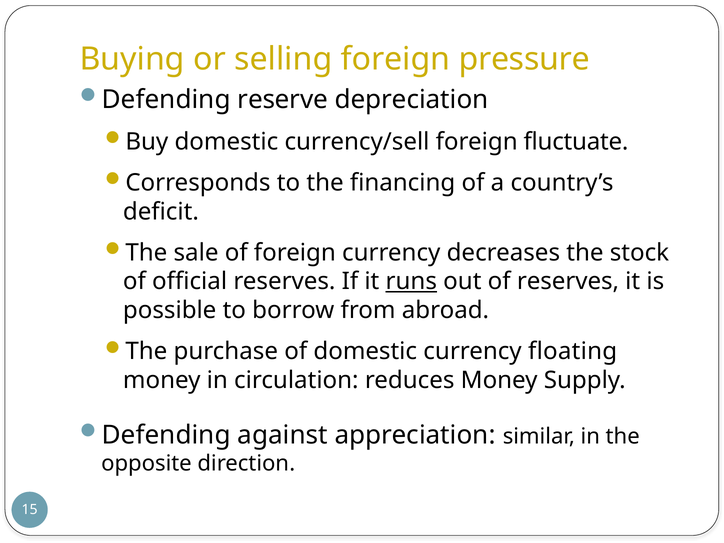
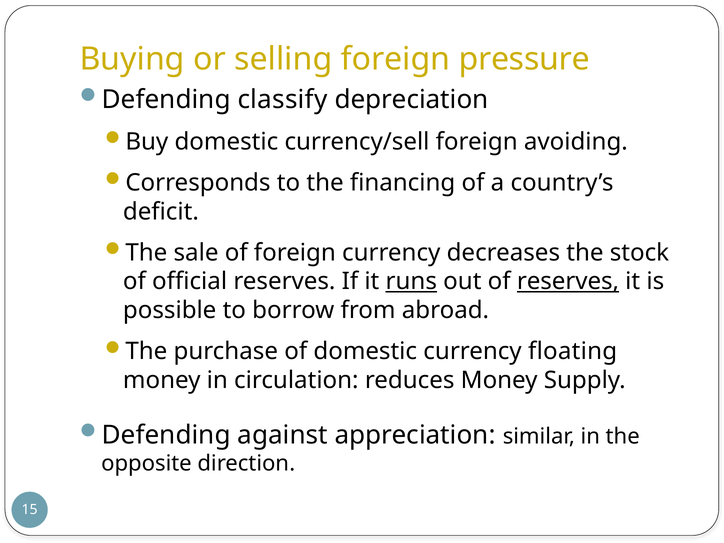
reserve: reserve -> classify
fluctuate: fluctuate -> avoiding
reserves at (568, 282) underline: none -> present
